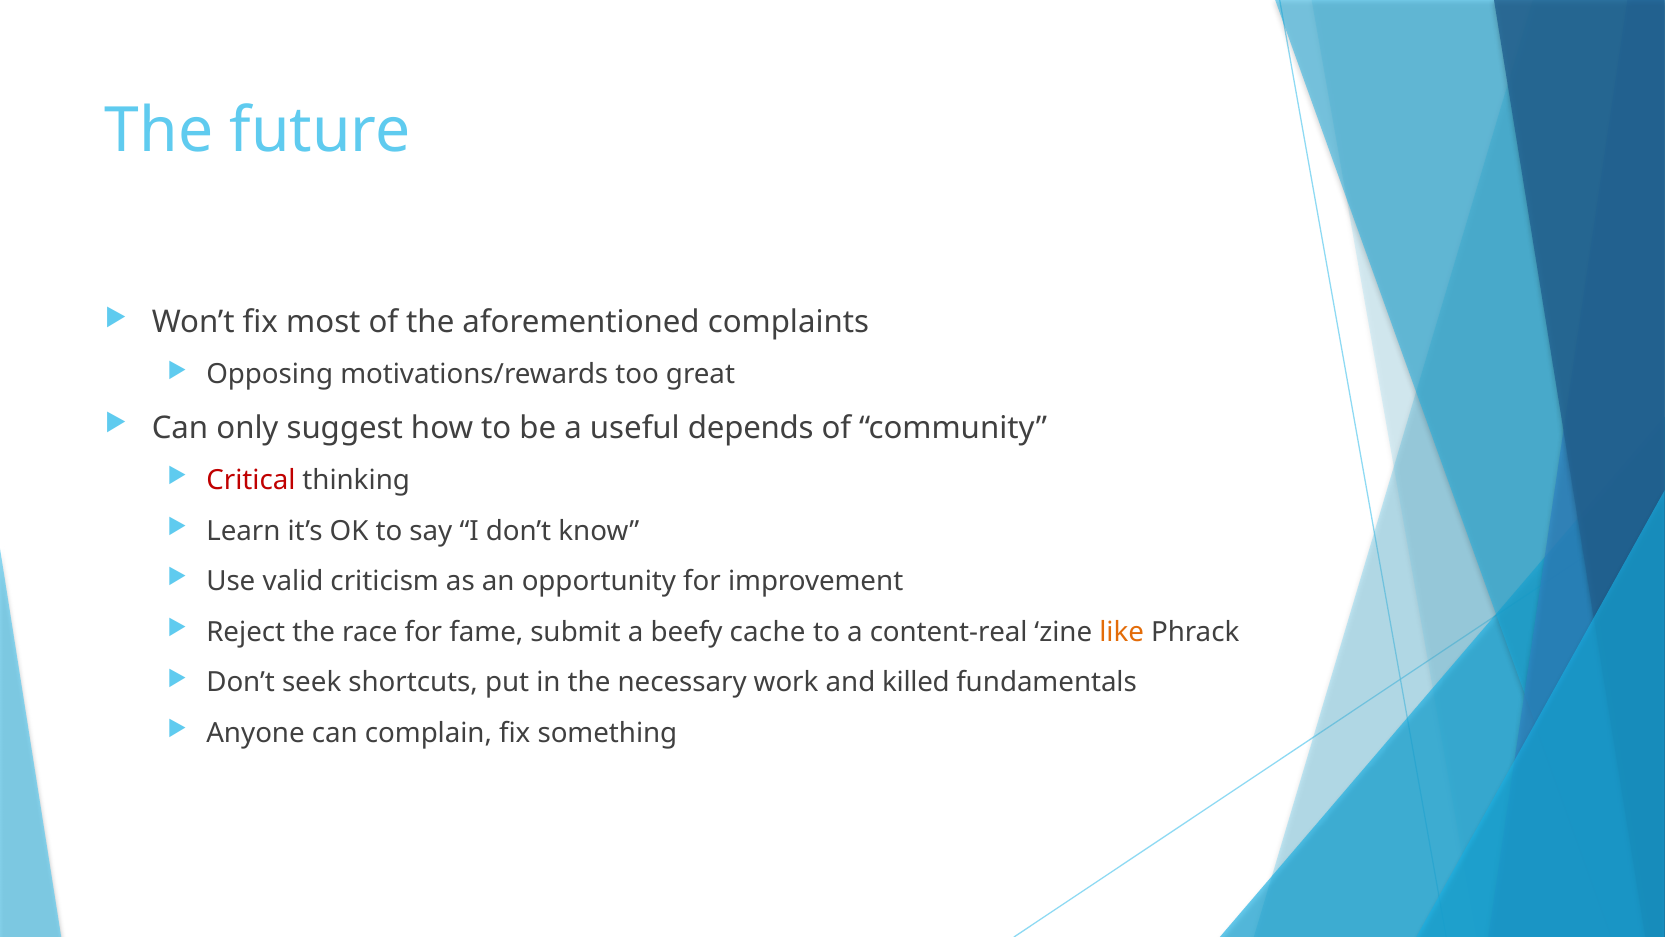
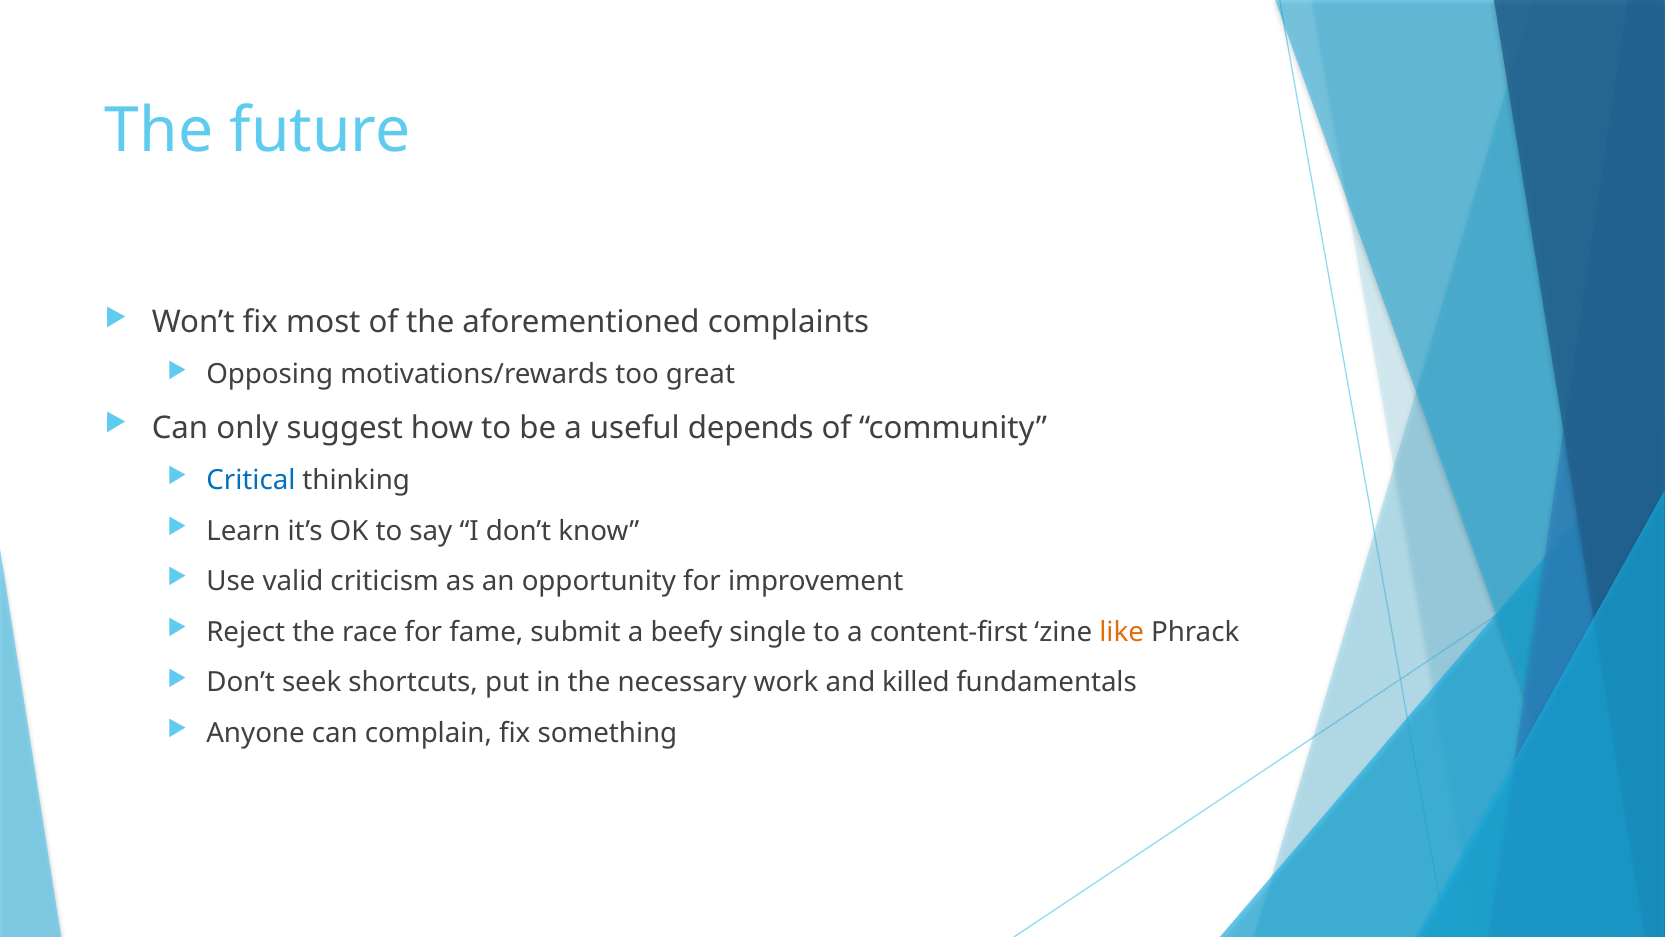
Critical colour: red -> blue
cache: cache -> single
content-real: content-real -> content-first
